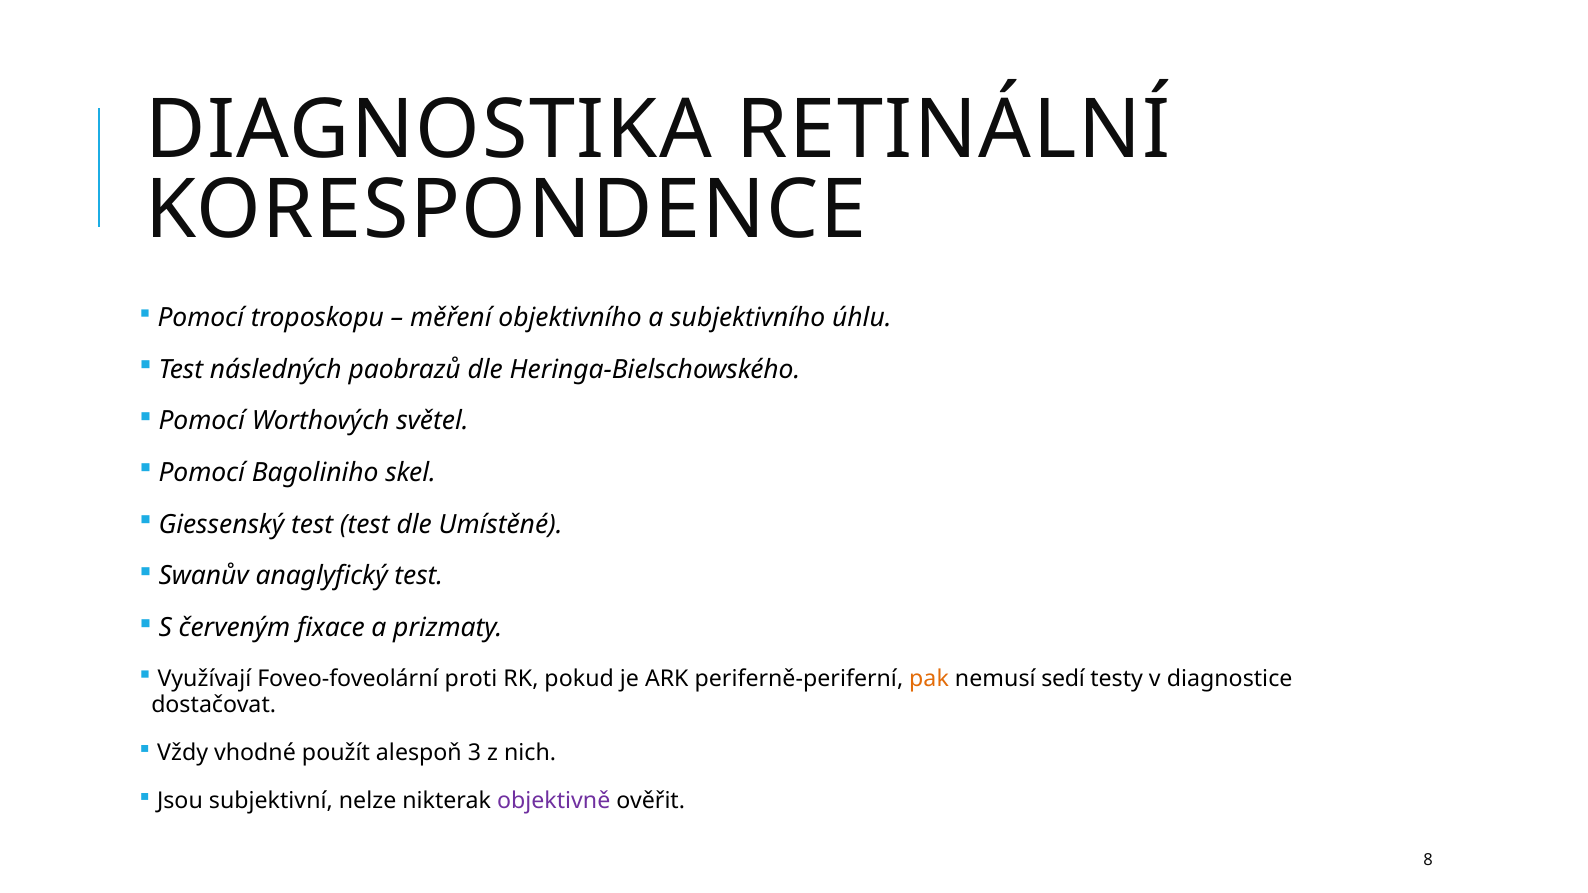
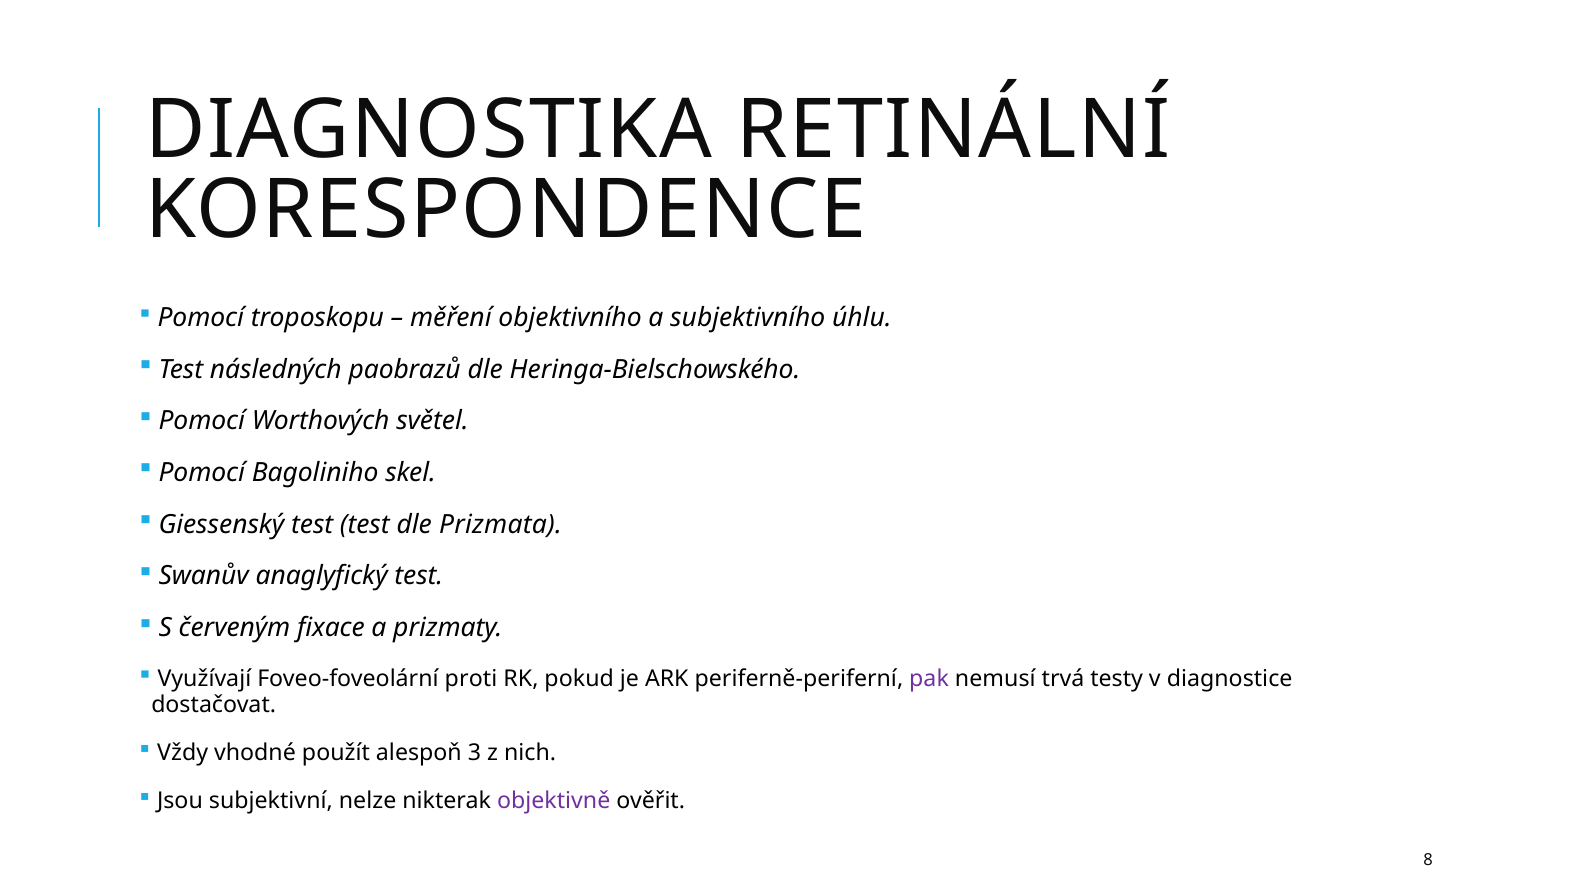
Umístěné: Umístěné -> Prizmata
pak colour: orange -> purple
sedí: sedí -> trvá
